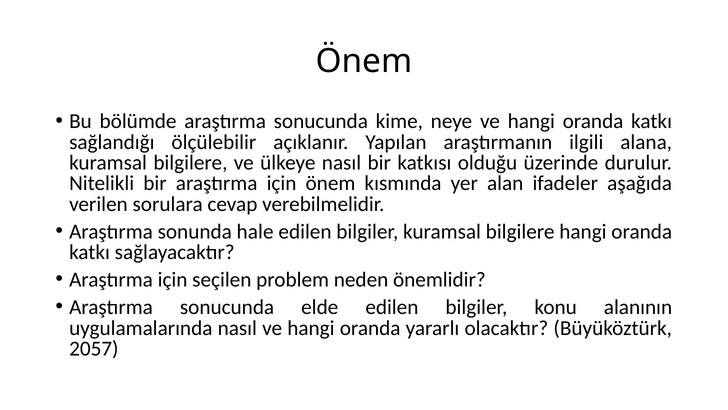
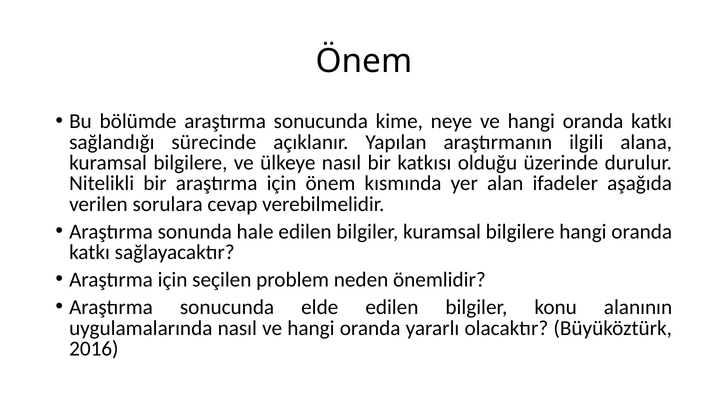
ölçülebilir: ölçülebilir -> sürecinde
2057: 2057 -> 2016
